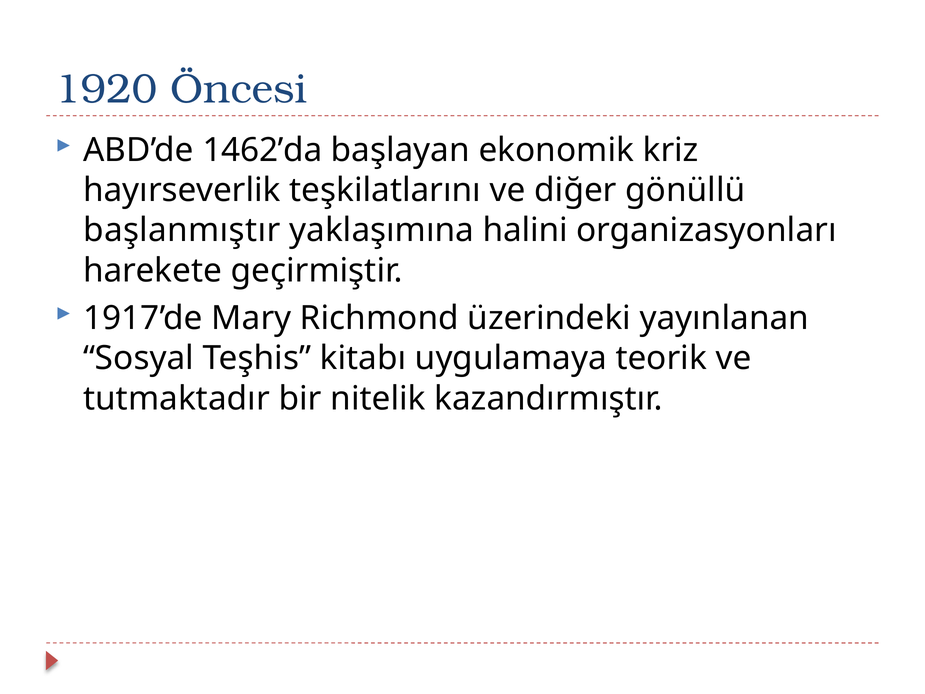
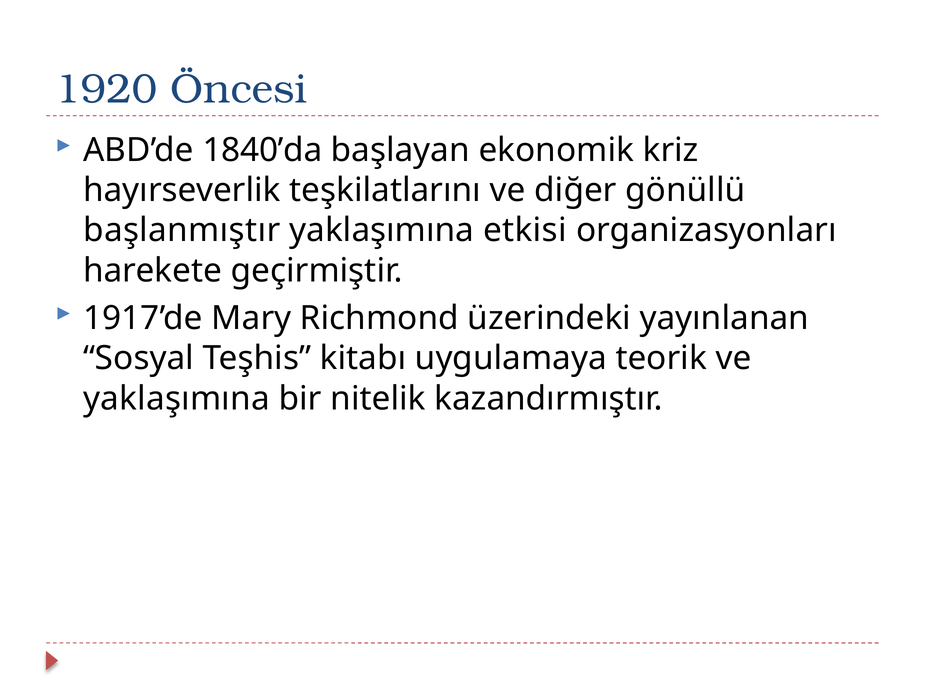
1462’da: 1462’da -> 1840’da
halini: halini -> etkisi
tutmaktadır at (177, 398): tutmaktadır -> yaklaşımına
